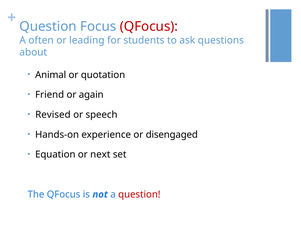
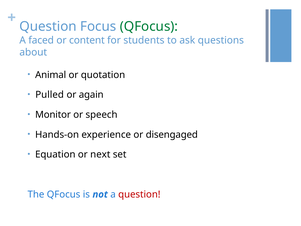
QFocus at (149, 26) colour: red -> green
often: often -> faced
leading: leading -> content
Friend: Friend -> Pulled
Revised: Revised -> Monitor
